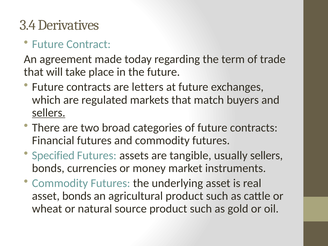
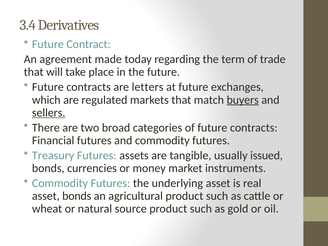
buyers underline: none -> present
Specified: Specified -> Treasury
usually sellers: sellers -> issued
